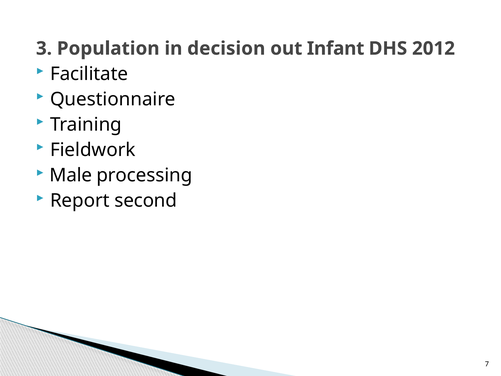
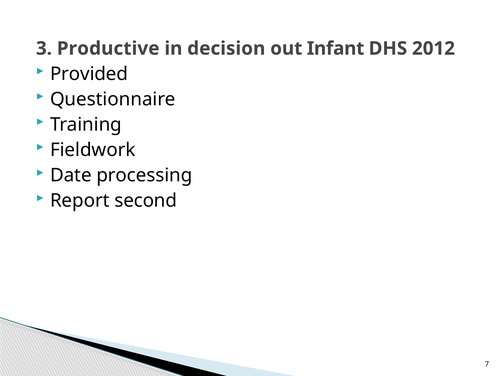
Population: Population -> Productive
Facilitate: Facilitate -> Provided
Male: Male -> Date
